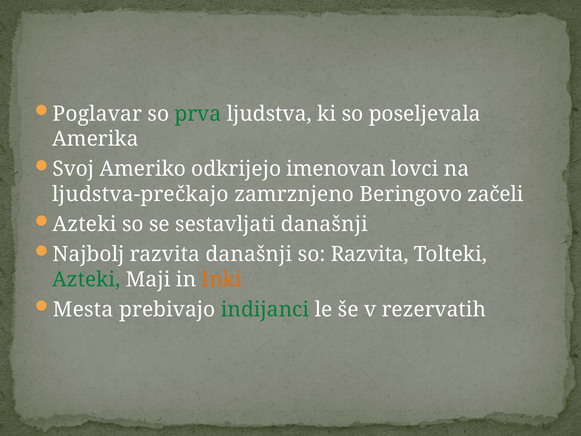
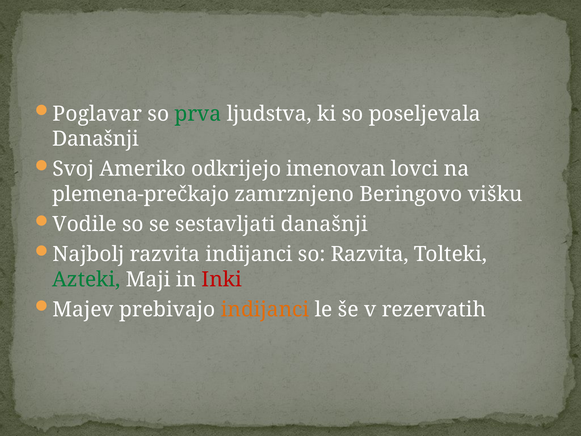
Amerika at (95, 139): Amerika -> Današnji
ljudstva-prečkajo: ljudstva-prečkajo -> plemena-prečkajo
začeli: začeli -> višku
Azteki at (85, 224): Azteki -> Vodile
razvita današnji: današnji -> indijanci
Inki colour: orange -> red
Mesta: Mesta -> Majev
indijanci at (265, 309) colour: green -> orange
